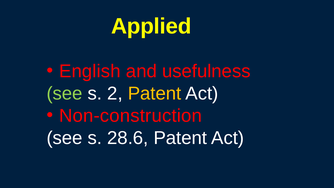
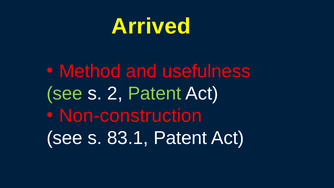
Applied: Applied -> Arrived
English: English -> Method
Patent at (155, 93) colour: yellow -> light green
28.6: 28.6 -> 83.1
